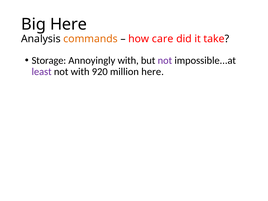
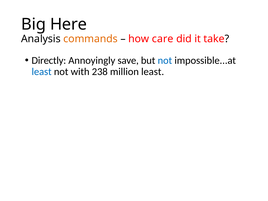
Storage: Storage -> Directly
Annoyingly with: with -> save
not at (165, 60) colour: purple -> blue
least at (42, 72) colour: purple -> blue
920: 920 -> 238
million here: here -> least
